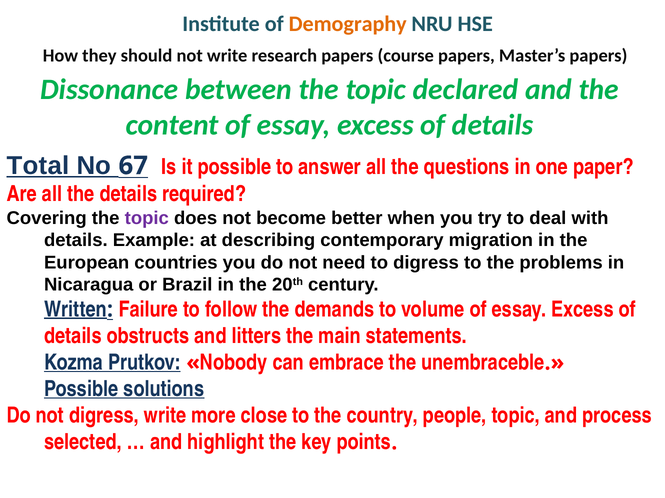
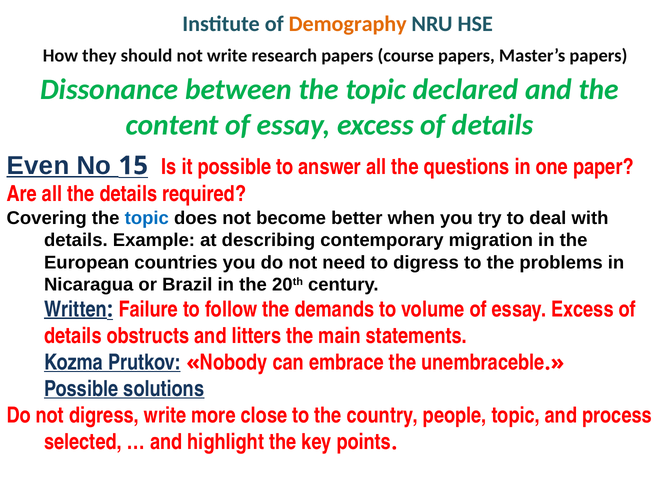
Total: Total -> Even
67: 67 -> 15
topic at (147, 219) colour: purple -> blue
